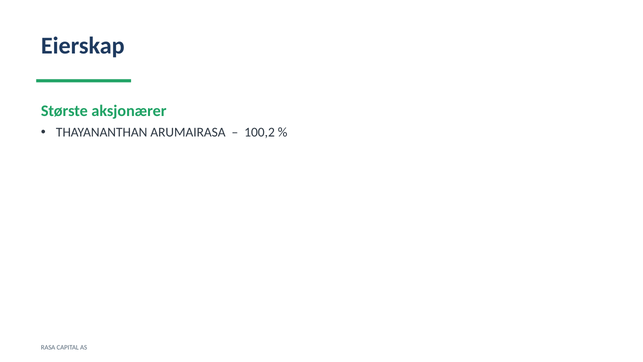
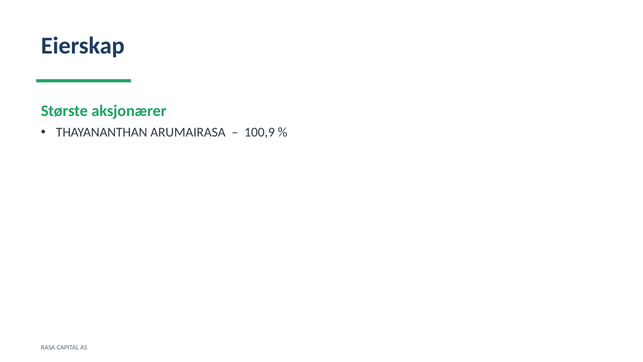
100,2: 100,2 -> 100,9
